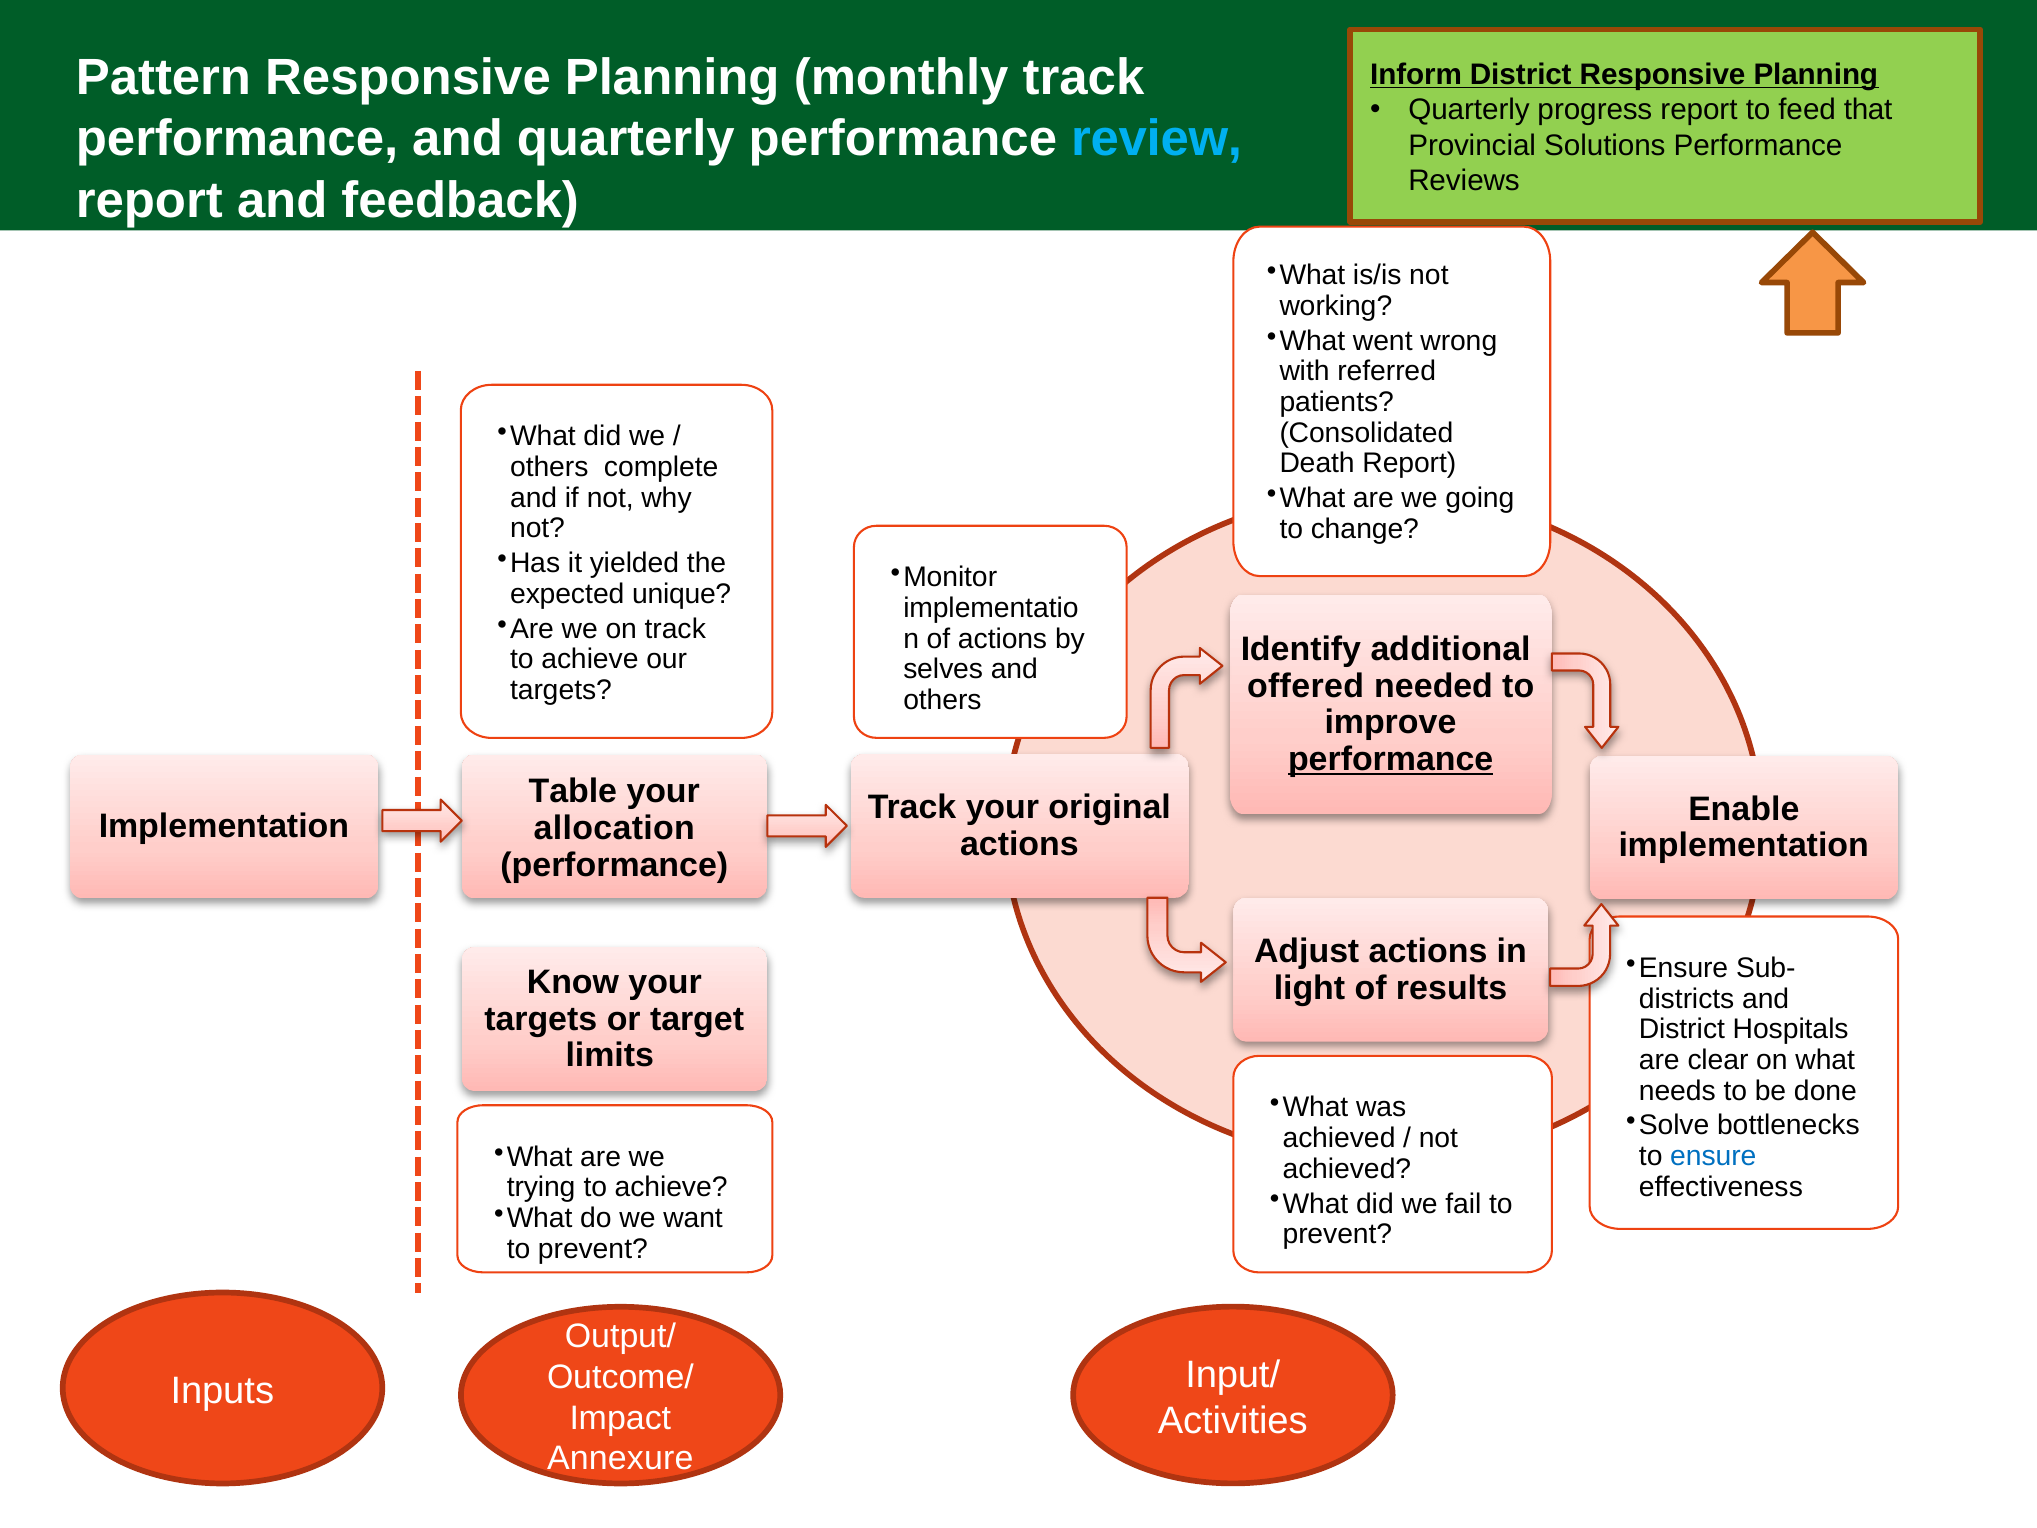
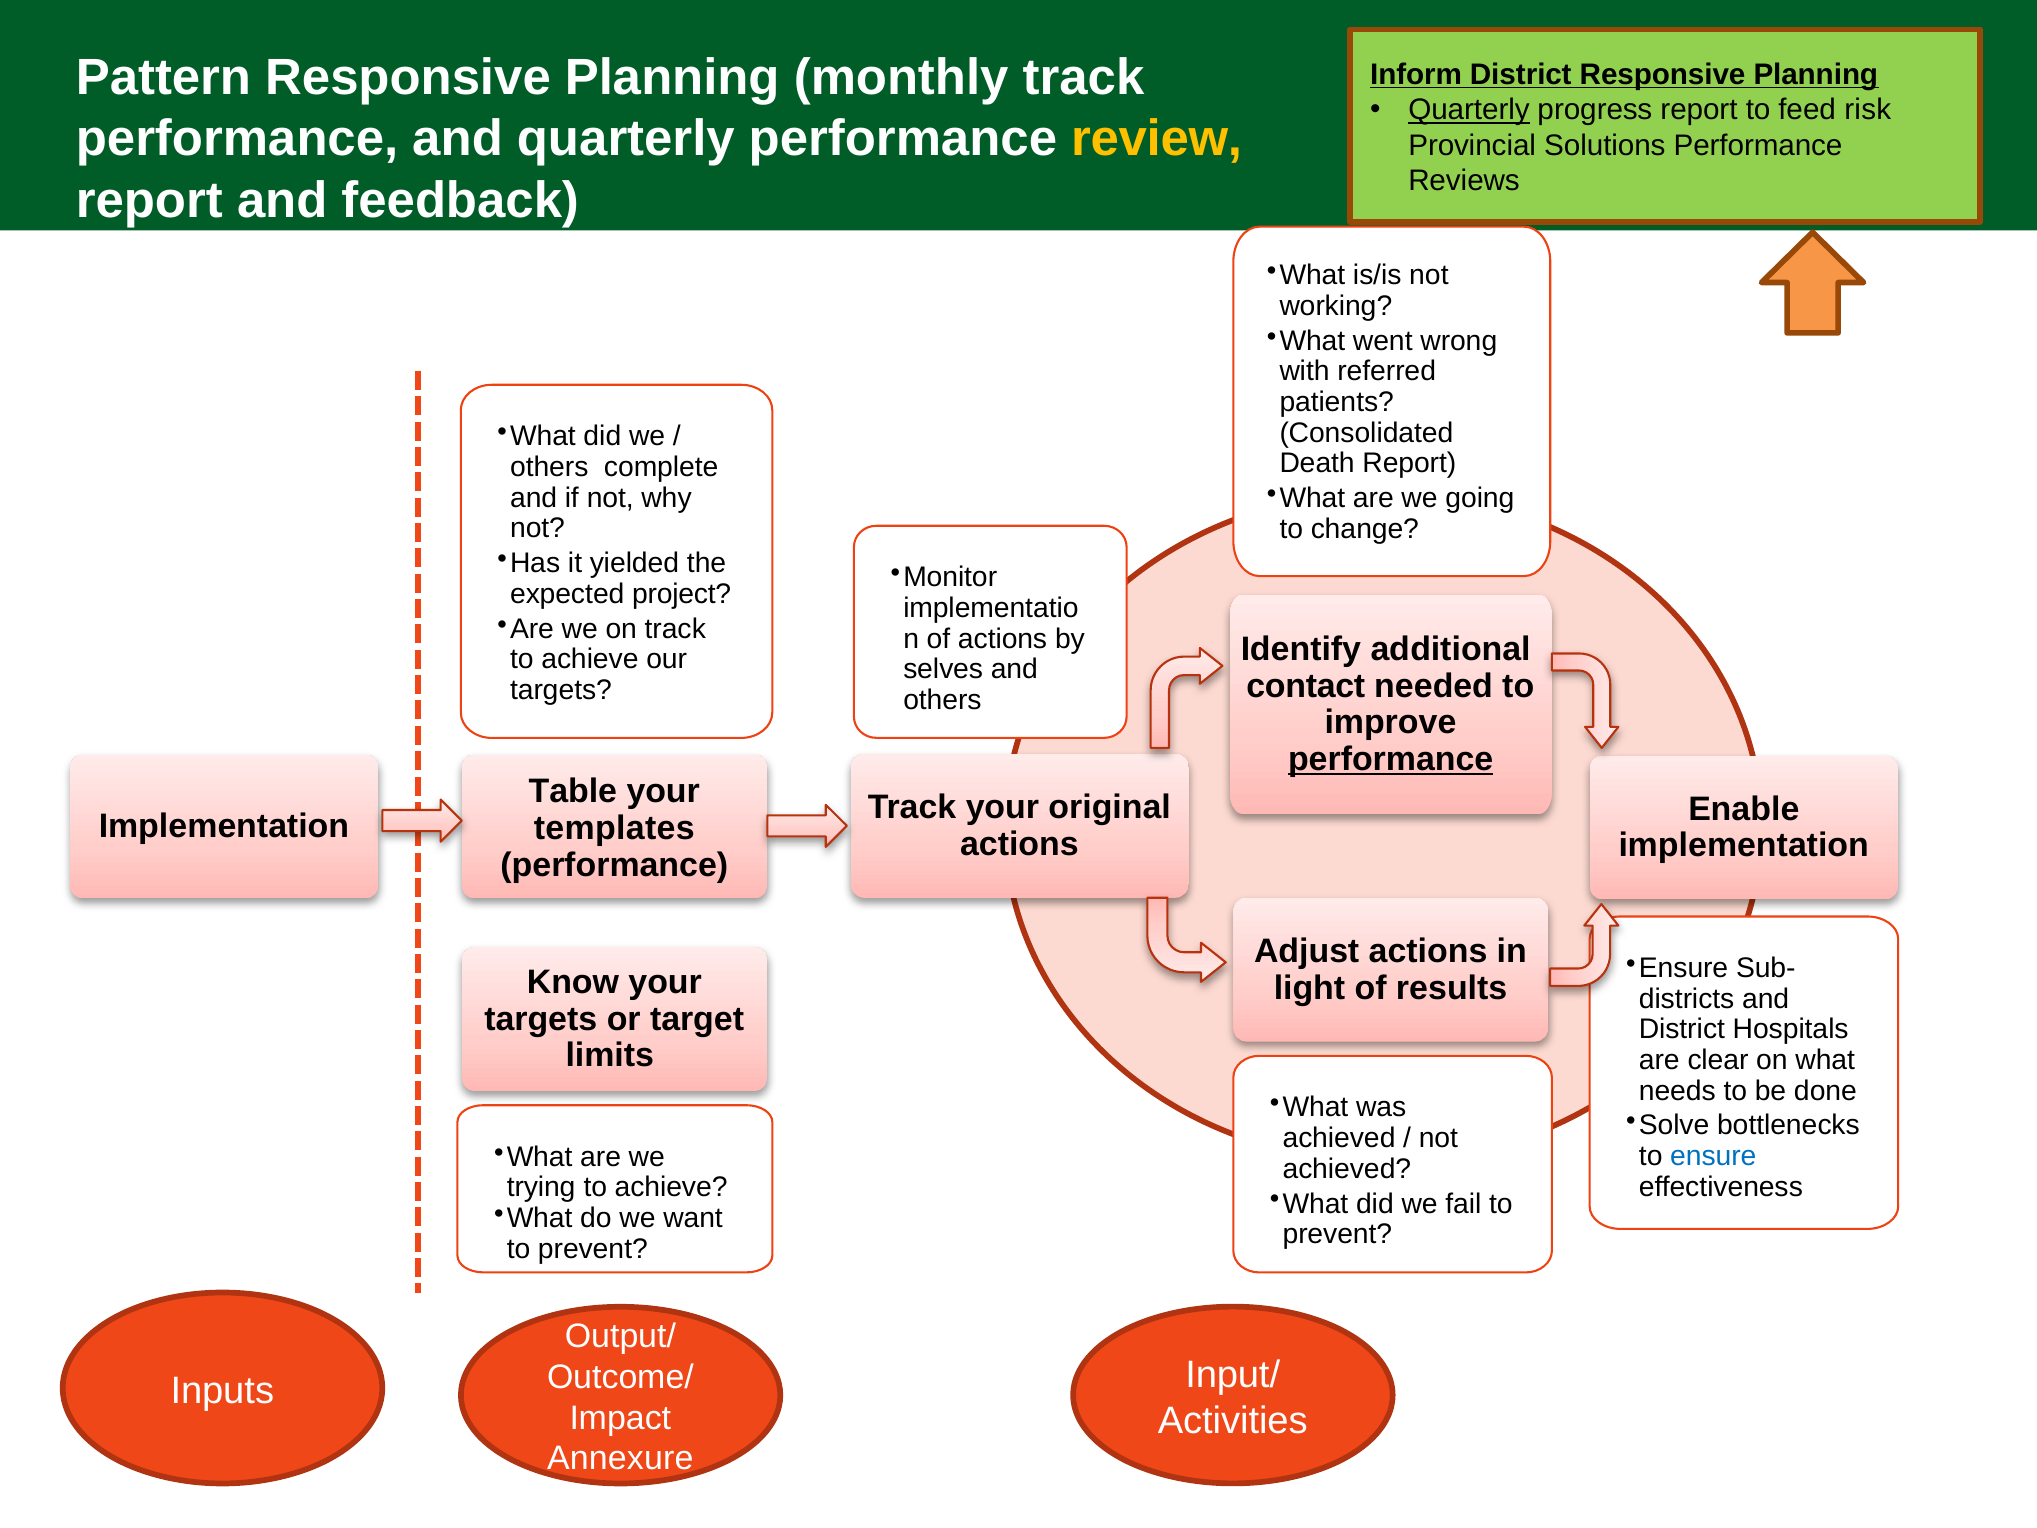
Quarterly at (1469, 110) underline: none -> present
that: that -> risk
review colour: light blue -> yellow
unique: unique -> project
offered: offered -> contact
allocation: allocation -> templates
